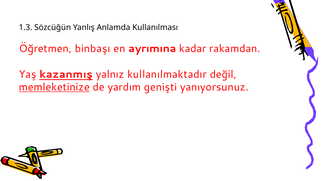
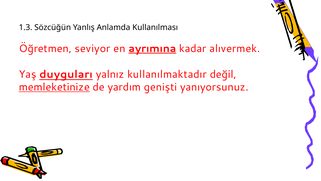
binbaşı: binbaşı -> seviyor
ayrımına underline: none -> present
rakamdan: rakamdan -> alıvermek
kazanmış: kazanmış -> duyguları
